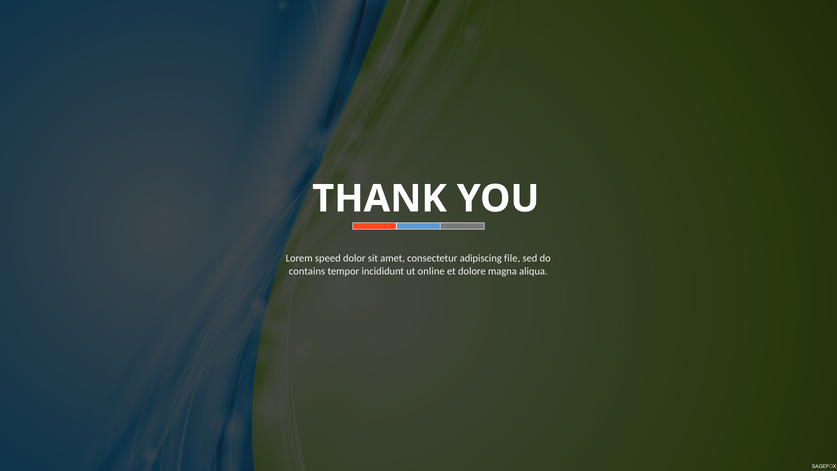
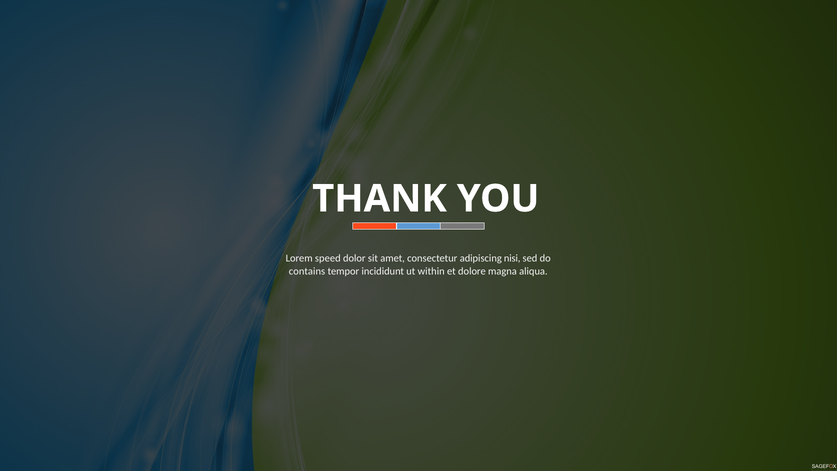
file: file -> nisi
online: online -> within
